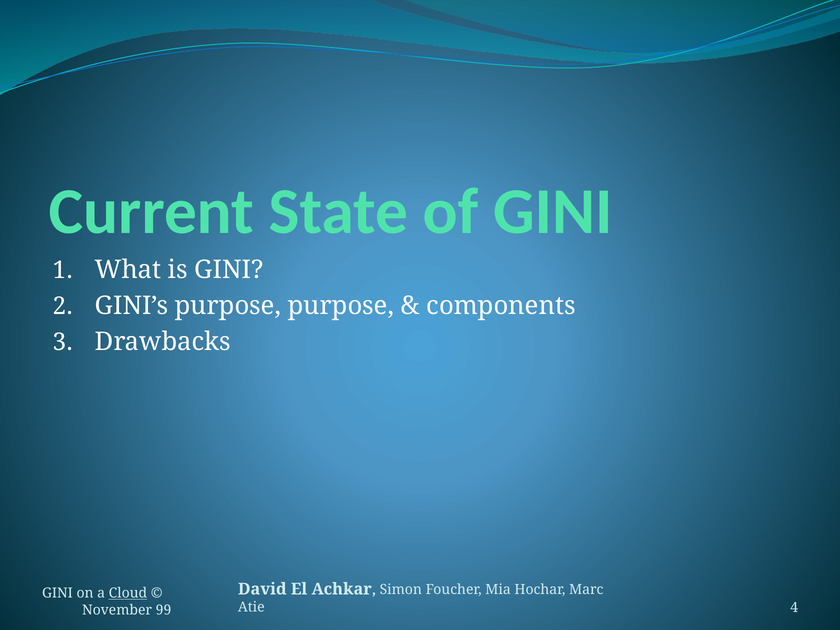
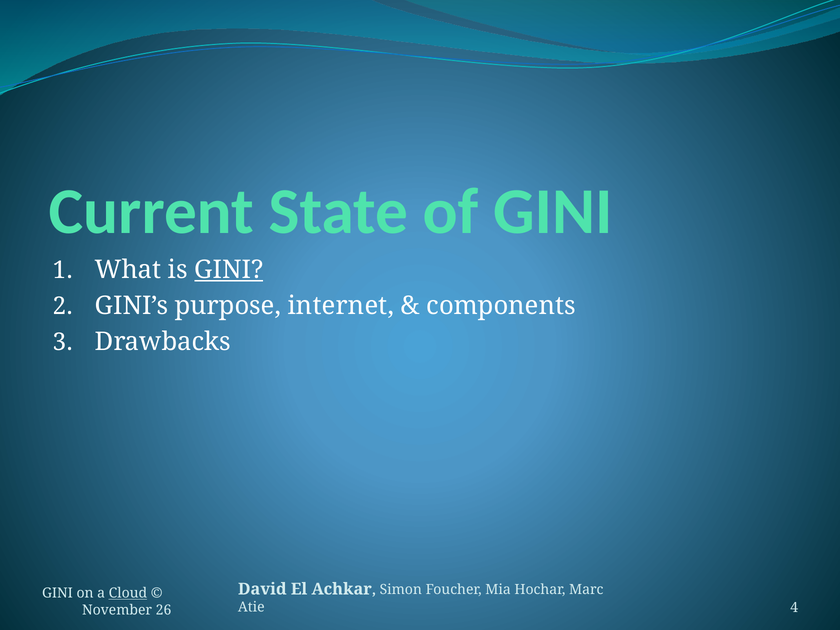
GINI at (229, 270) underline: none -> present
purpose purpose: purpose -> internet
99: 99 -> 26
